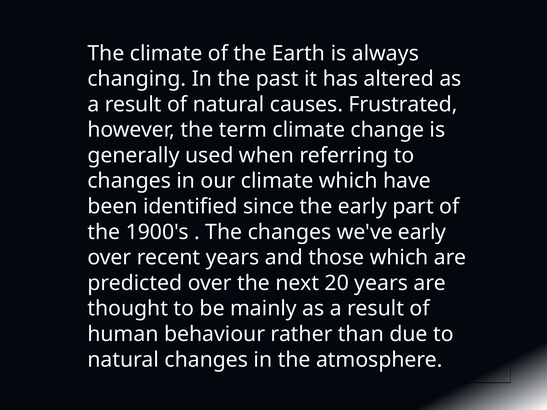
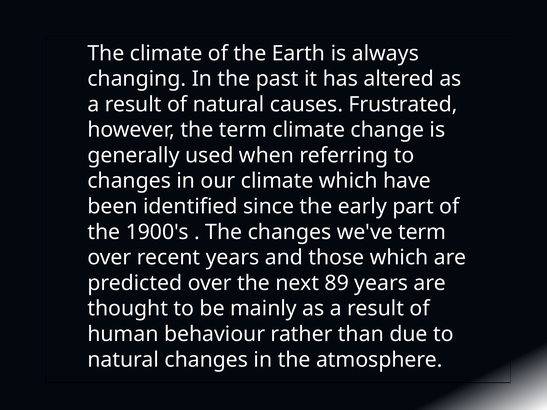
we've early: early -> term
20: 20 -> 89
